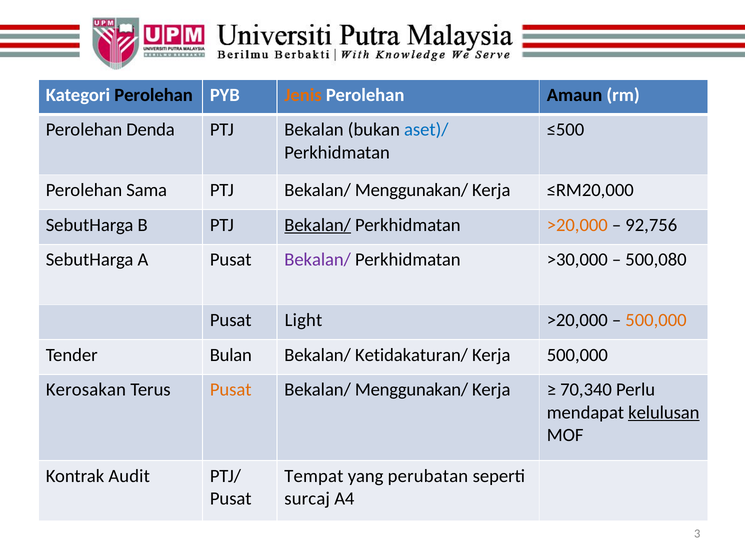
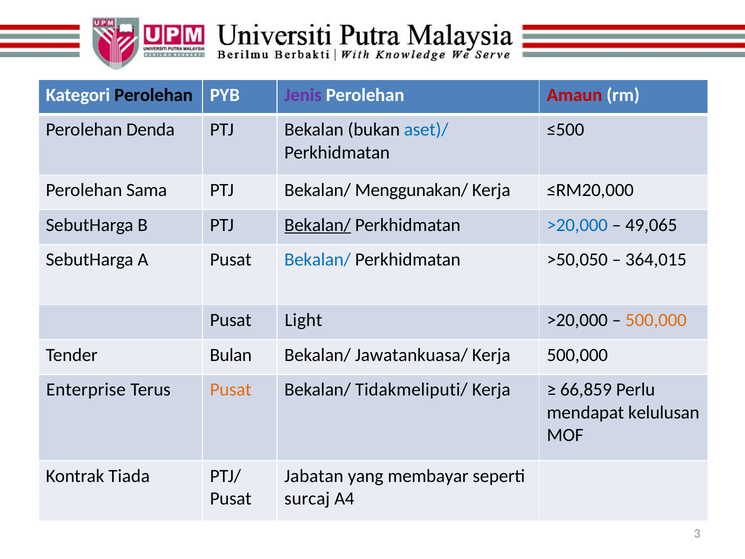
Jenis colour: orange -> purple
Amaun colour: black -> red
>20,000 at (577, 225) colour: orange -> blue
92,756: 92,756 -> 49,065
Bekalan/ at (318, 260) colour: purple -> blue
>30,000: >30,000 -> >50,050
500,080: 500,080 -> 364,015
Ketidakaturan/: Ketidakaturan/ -> Jawatankuasa/
Kerosakan: Kerosakan -> Enterprise
Menggunakan/ at (412, 390): Menggunakan/ -> Tidakmeliputi/
70,340: 70,340 -> 66,859
kelulusan underline: present -> none
Audit: Audit -> Tiada
Tempat: Tempat -> Jabatan
perubatan: perubatan -> membayar
